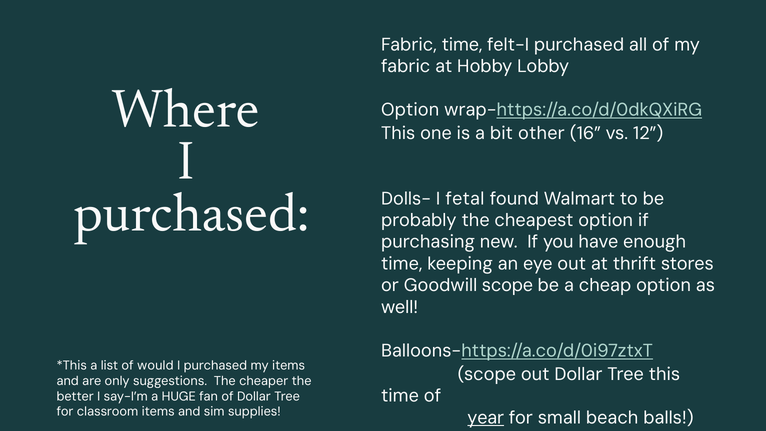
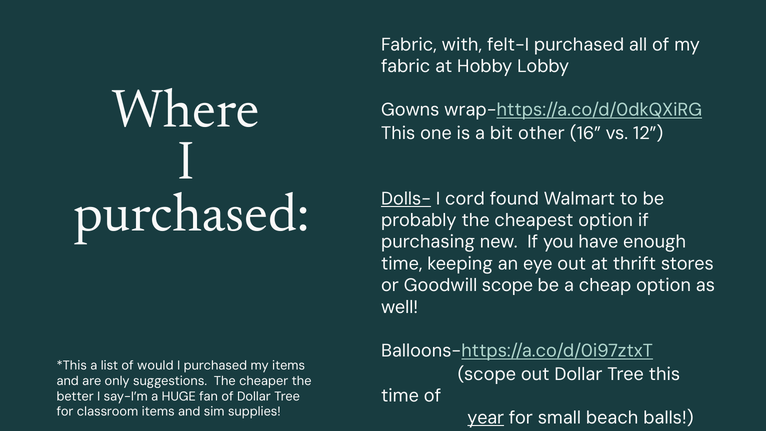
Fabric time: time -> with
Option at (410, 110): Option -> Gowns
Dolls- underline: none -> present
fetal: fetal -> cord
